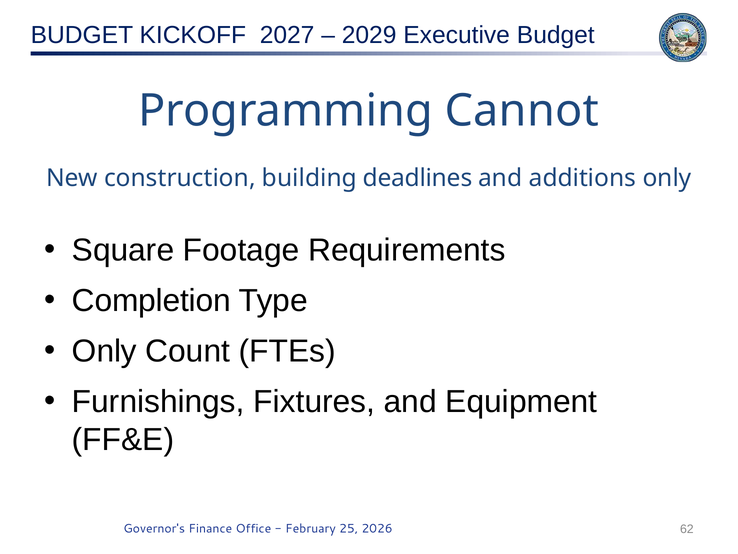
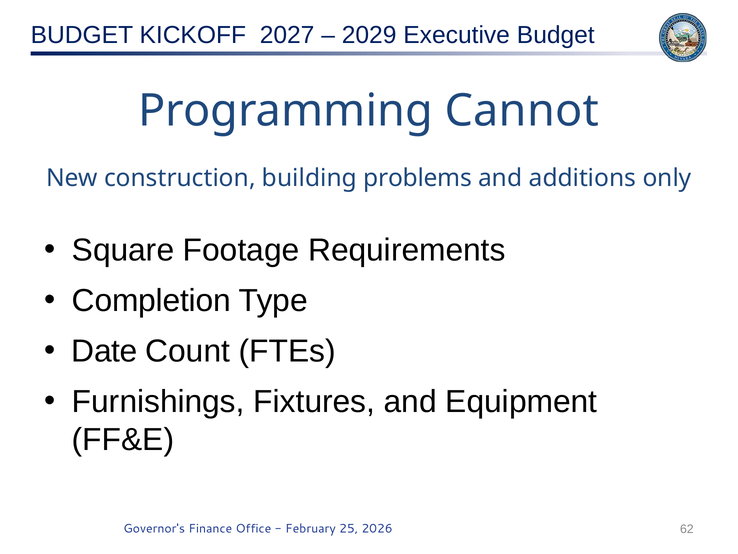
deadlines: deadlines -> problems
Only at (104, 351): Only -> Date
